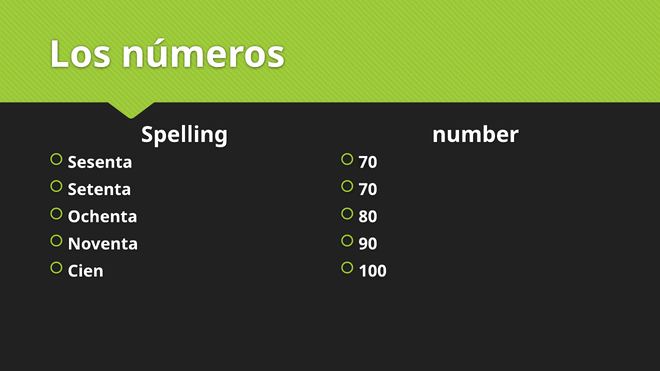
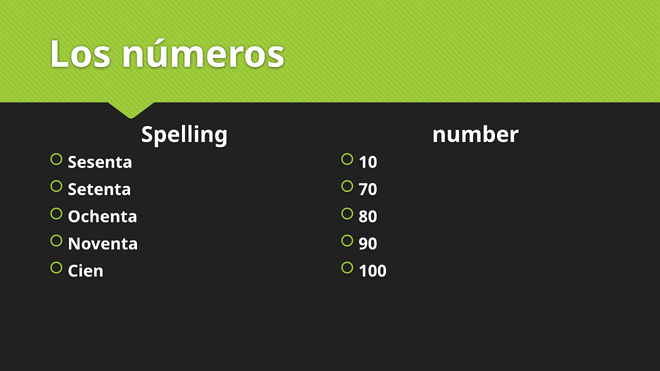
70 at (368, 162): 70 -> 10
